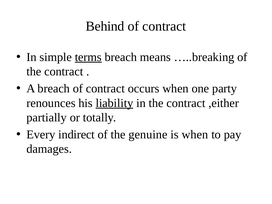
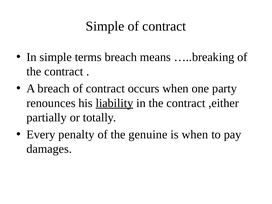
Behind at (105, 26): Behind -> Simple
terms underline: present -> none
indirect: indirect -> penalty
